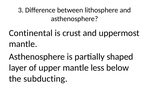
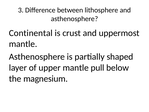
less: less -> pull
subducting: subducting -> magnesium
